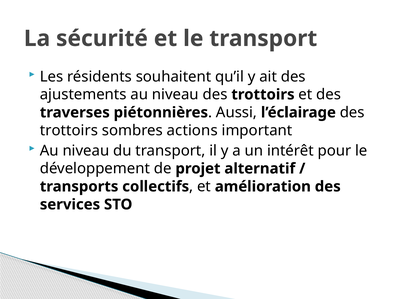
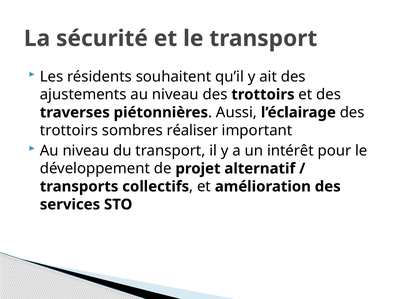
actions: actions -> réaliser
